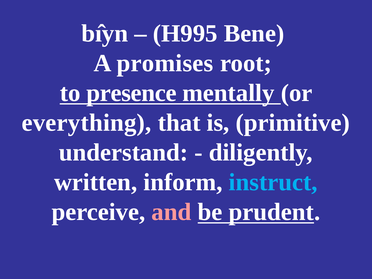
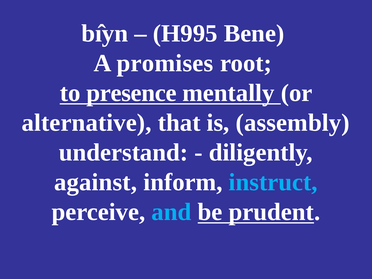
everything: everything -> alternative
primitive: primitive -> assembly
written: written -> against
and colour: pink -> light blue
